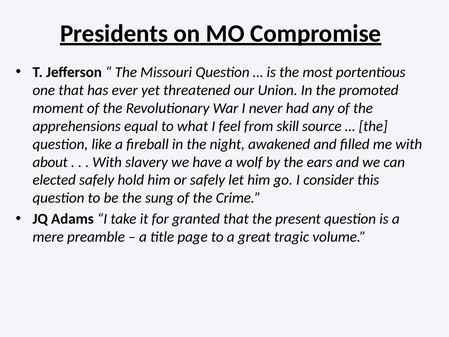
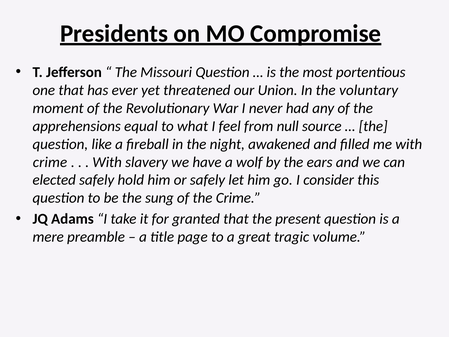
promoted: promoted -> voluntary
skill: skill -> null
about at (50, 162): about -> crime
